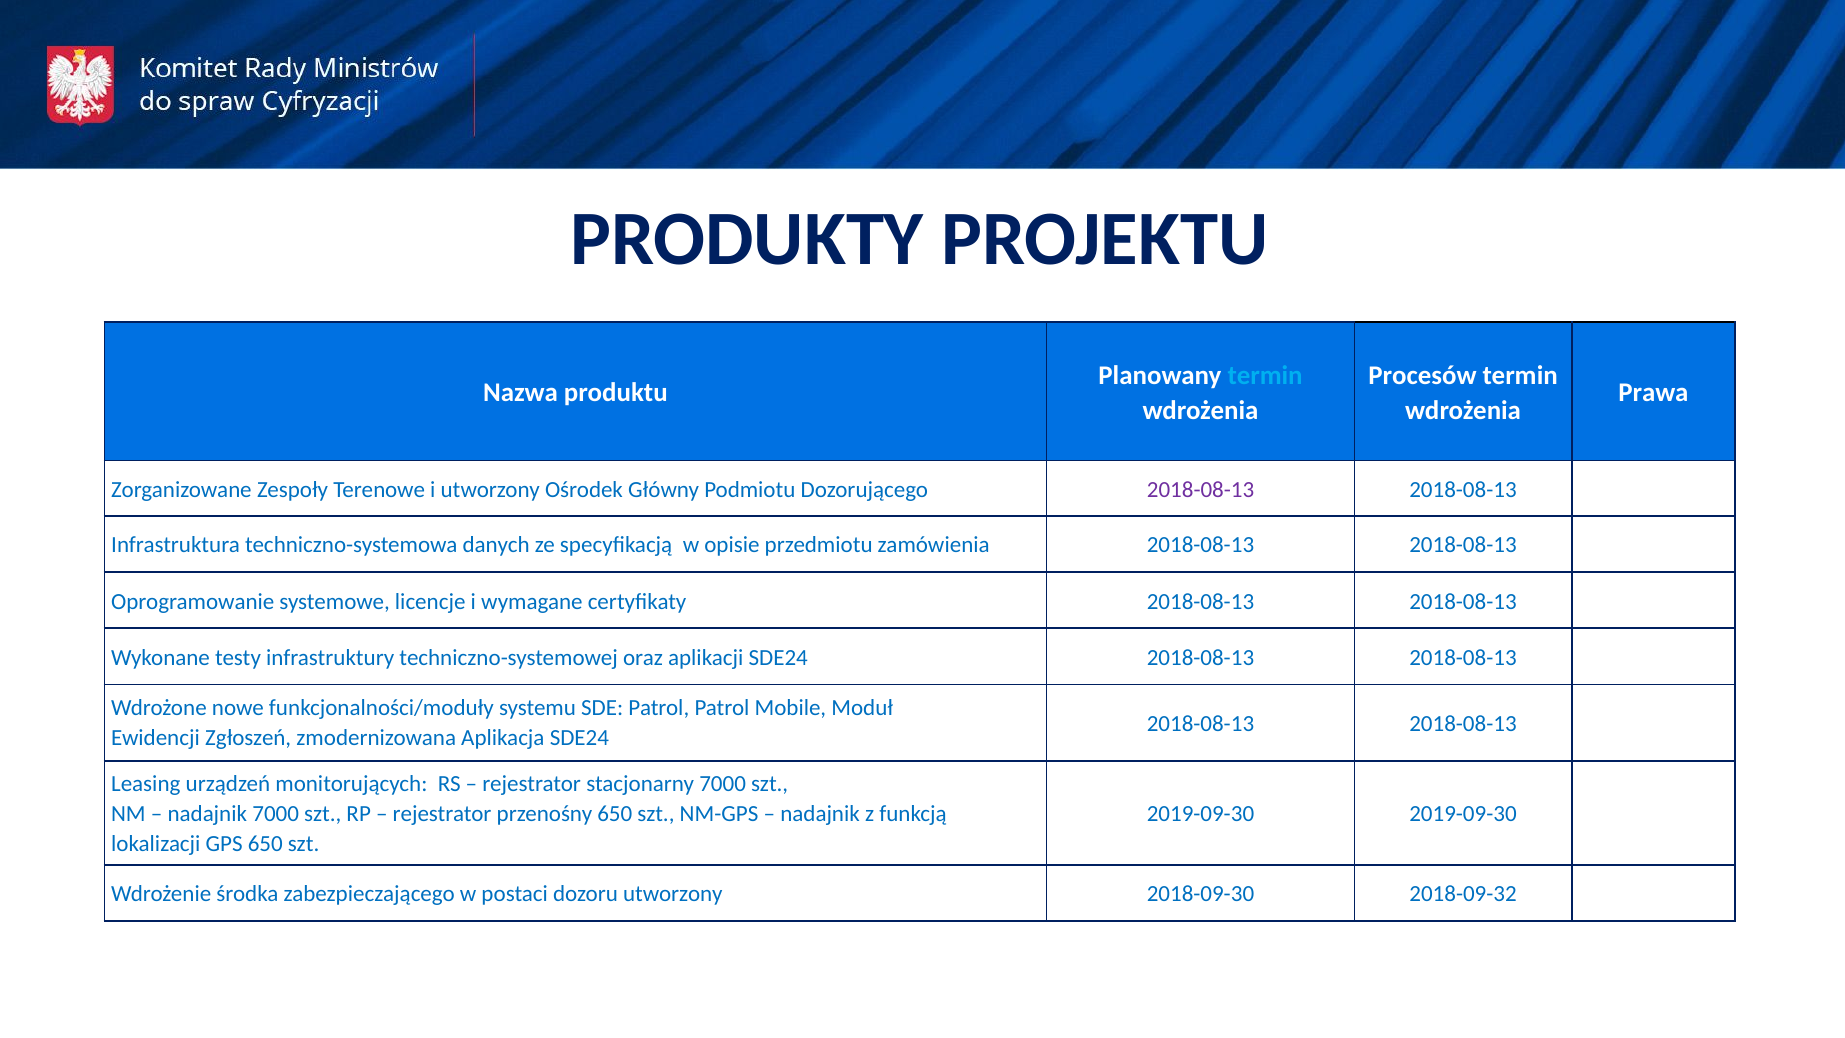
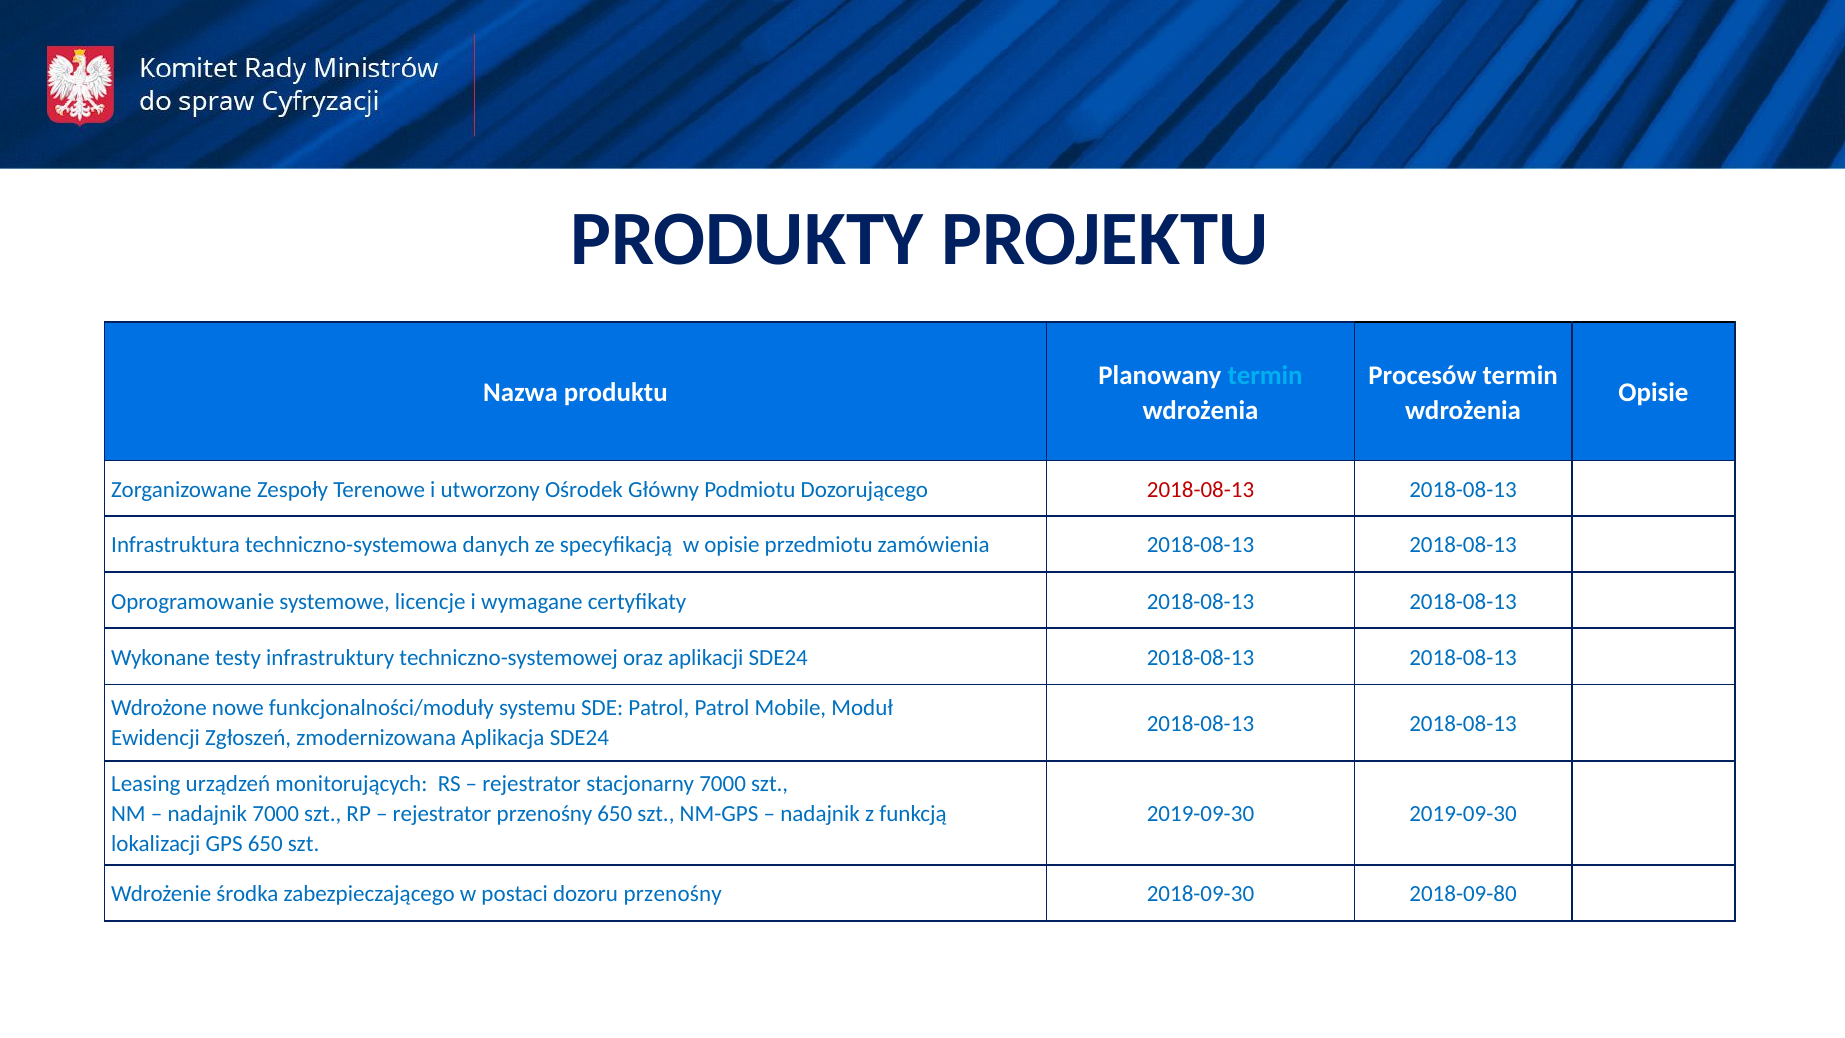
Prawa at (1653, 393): Prawa -> Opisie
2018-08-13 at (1201, 489) colour: purple -> red
dozoru utworzony: utworzony -> przenośny
2018-09-32: 2018-09-32 -> 2018-09-80
